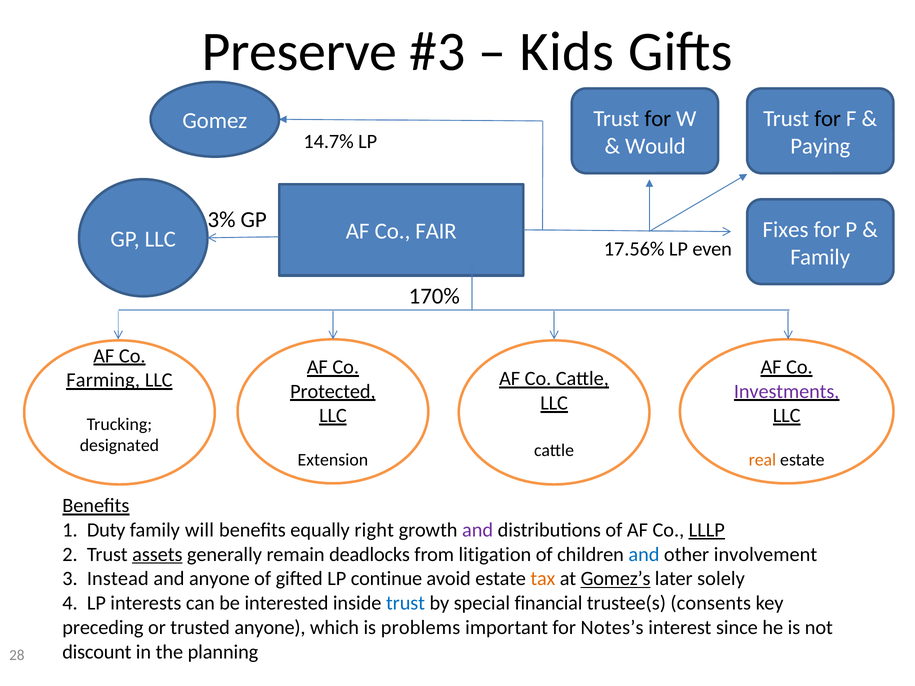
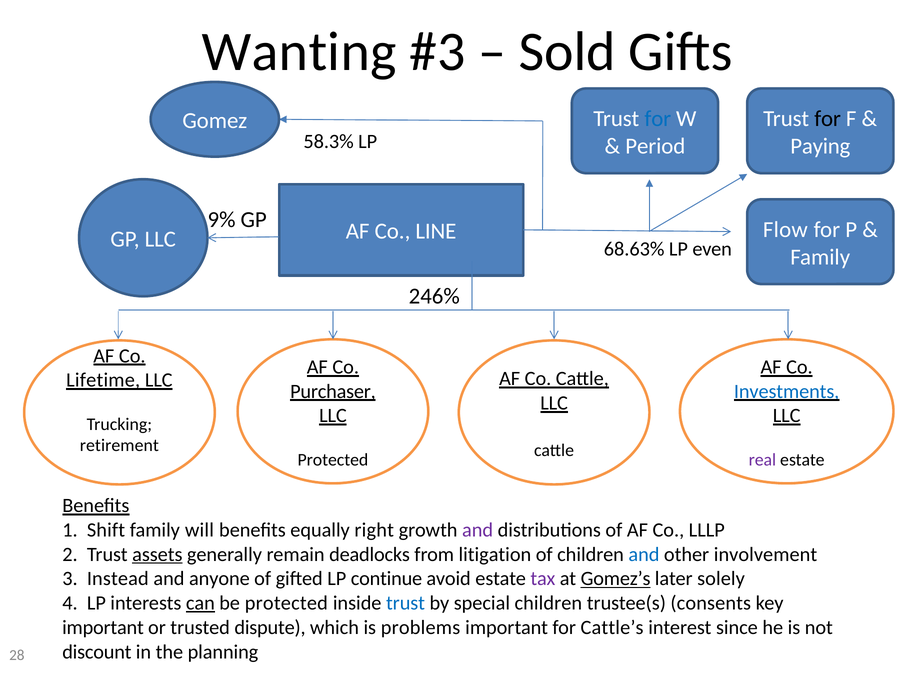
Preserve: Preserve -> Wanting
Kids: Kids -> Sold
for at (658, 119) colour: black -> blue
14.7%: 14.7% -> 58.3%
Would: Would -> Period
3%: 3% -> 9%
Fixes: Fixes -> Flow
FAIR: FAIR -> LINE
17.56%: 17.56% -> 68.63%
170%: 170% -> 246%
Farming: Farming -> Lifetime
Protected: Protected -> Purchaser
Investments colour: purple -> blue
designated: designated -> retirement
Extension at (333, 460): Extension -> Protected
real colour: orange -> purple
Duty: Duty -> Shift
LLLP underline: present -> none
tax colour: orange -> purple
can underline: none -> present
be interested: interested -> protected
special financial: financial -> children
preceding at (103, 628): preceding -> important
trusted anyone: anyone -> dispute
Notes’s: Notes’s -> Cattle’s
